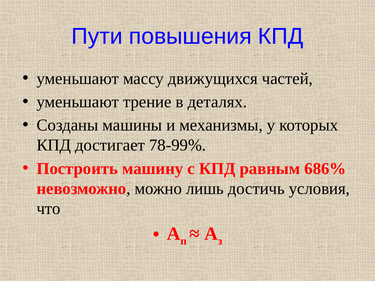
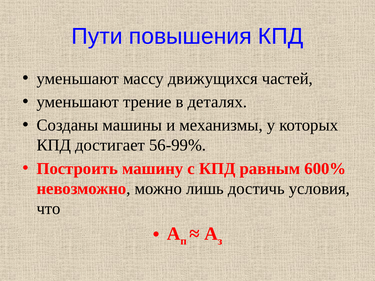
78-99%: 78-99% -> 56-99%
686%: 686% -> 600%
